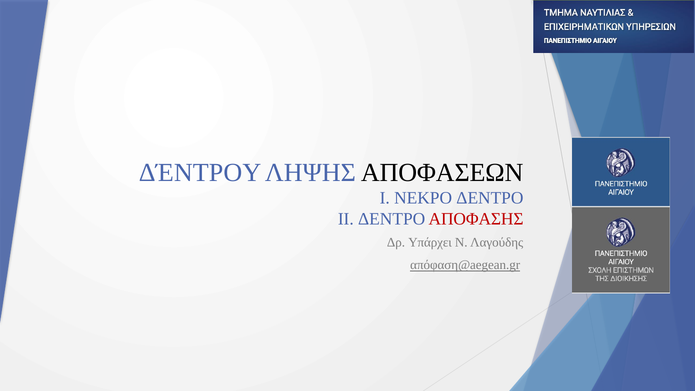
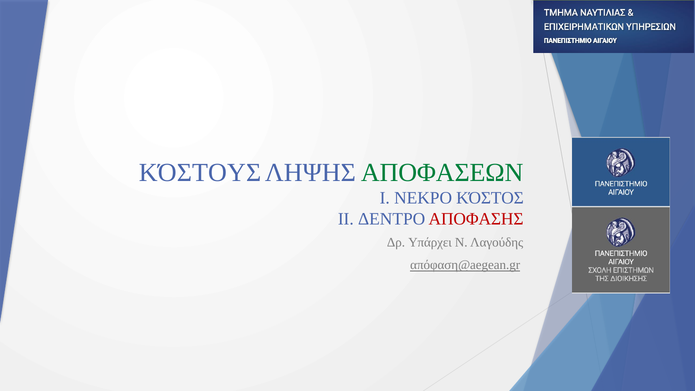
ΔΈΝΤΡΟΥ: ΔΈΝΤΡΟΥ -> ΚΌΣΤΟΥΣ
ΑΠΟΦΑΣΕΩΝ colour: black -> green
ΝΕΚΡΟ ΔΕΝΤΡΟ: ΔΕΝΤΡΟ -> ΚΌΣΤΟΣ
